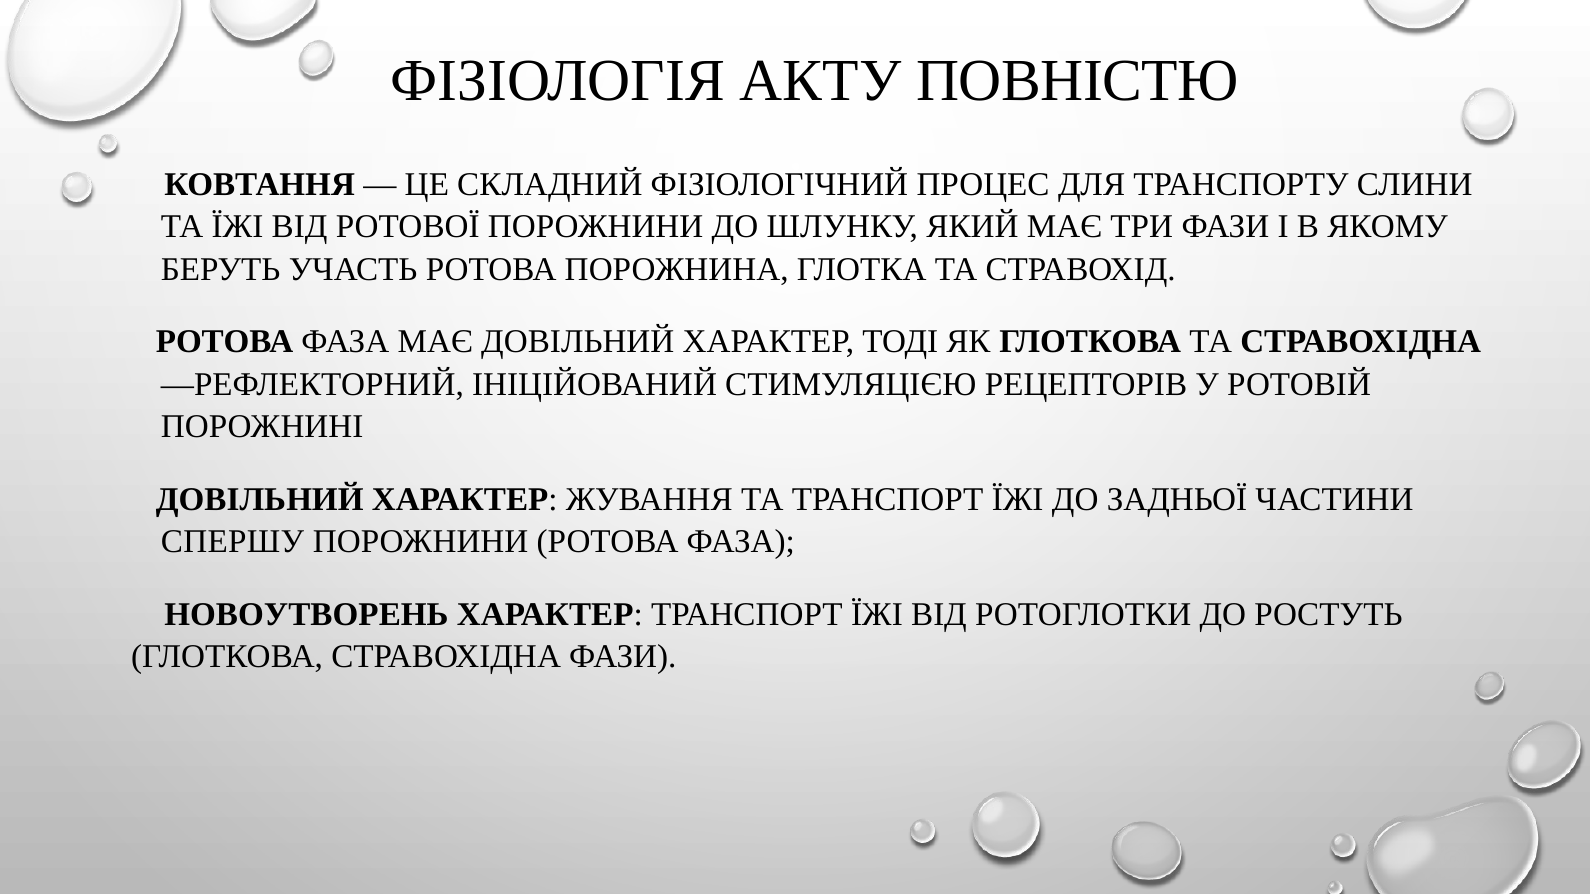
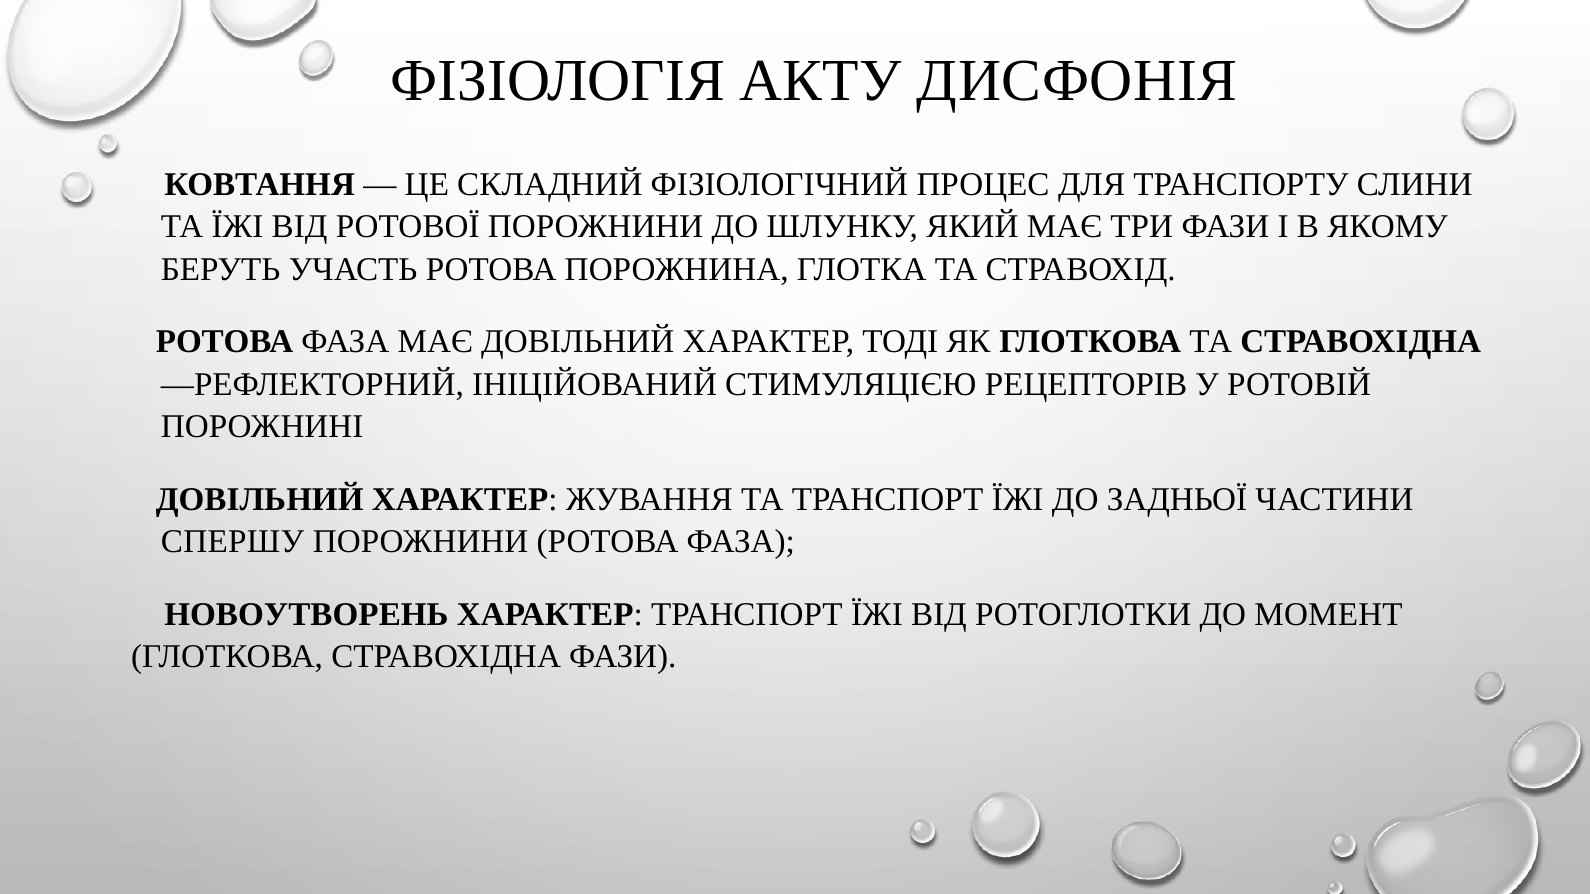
ПОВНІСТЮ: ПОВНІСТЮ -> ДИСФОНІЯ
РОСТУТЬ: РОСТУТЬ -> МОМЕНТ
